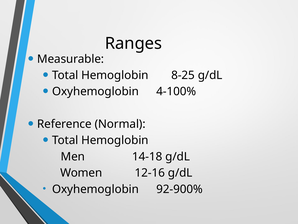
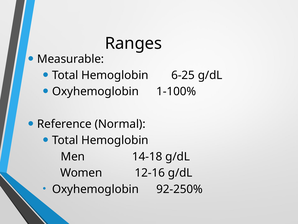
8-25: 8-25 -> 6-25
4-100%: 4-100% -> 1-100%
92-900%: 92-900% -> 92-250%
